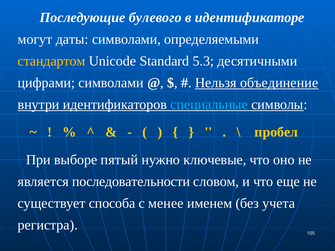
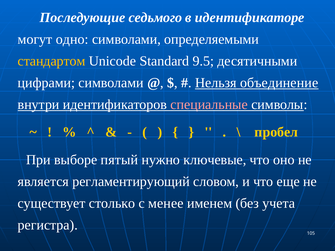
булевого: булевого -> седьмого
даты: даты -> одно
5.3: 5.3 -> 9.5
специальные colour: light blue -> pink
последовательности: последовательности -> регламентирующий
способа: способа -> столько
